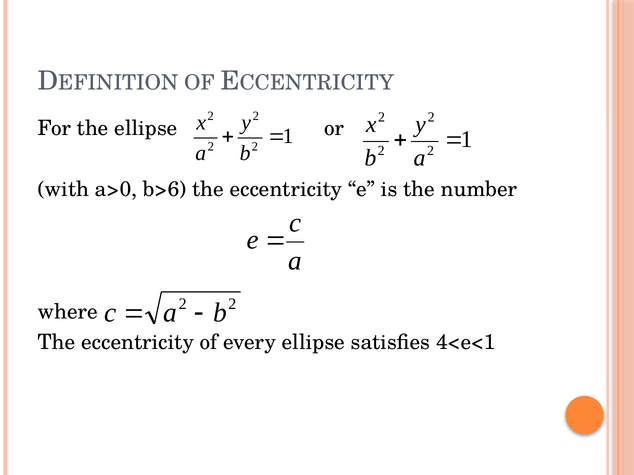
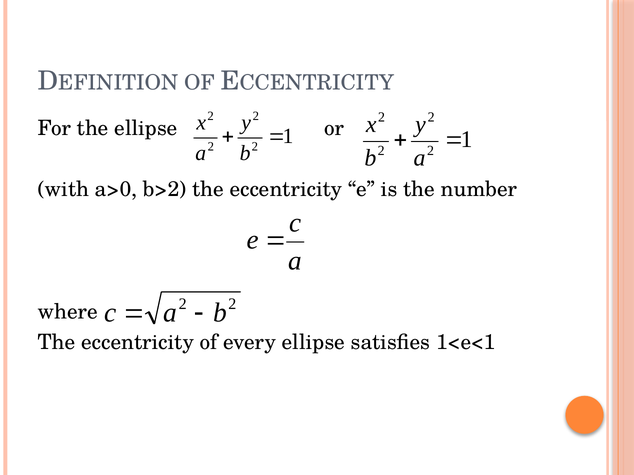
b>6: b>6 -> b>2
4<e<1: 4<e<1 -> 1<e<1
